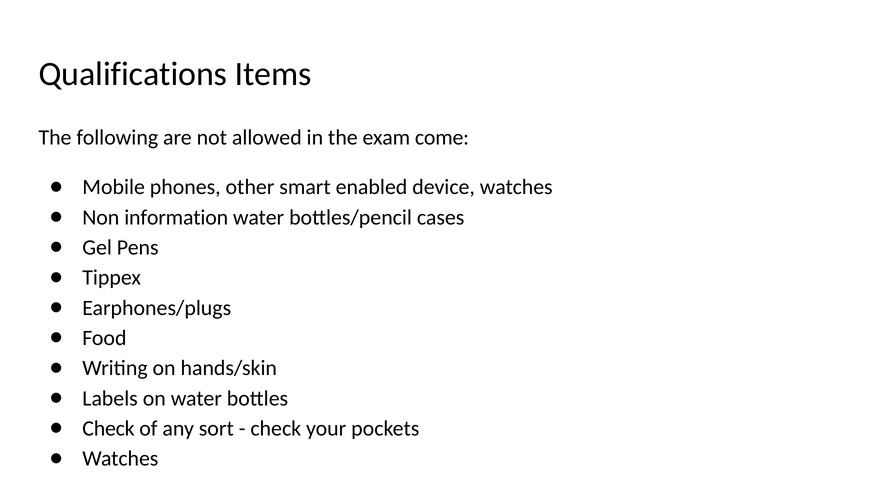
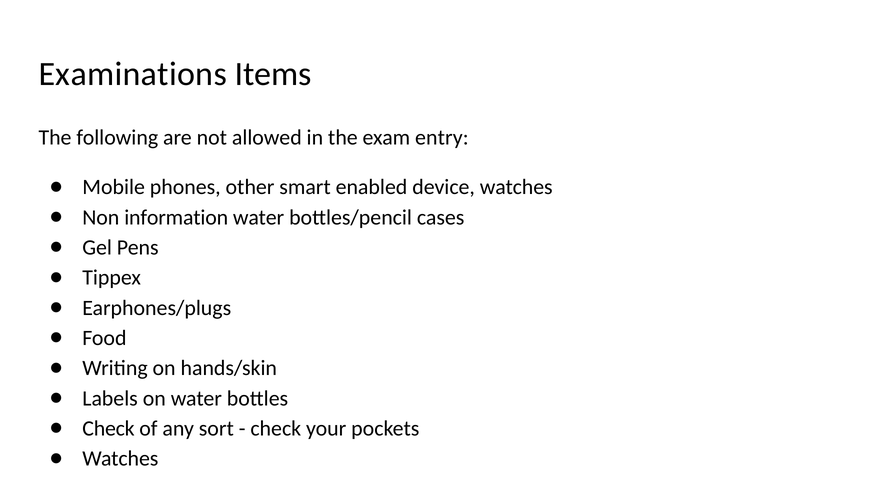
Qualifications: Qualifications -> Examinations
come: come -> entry
